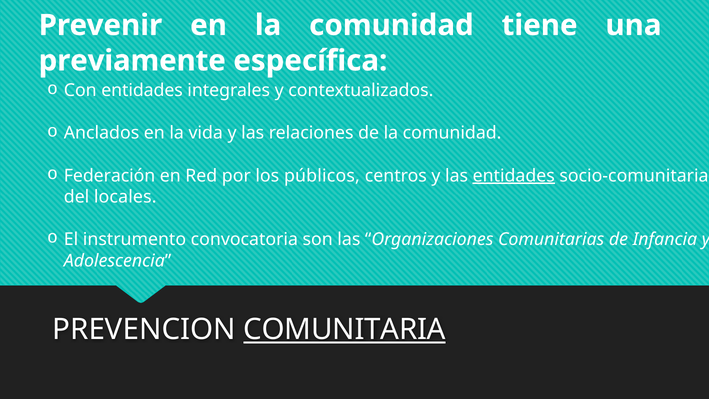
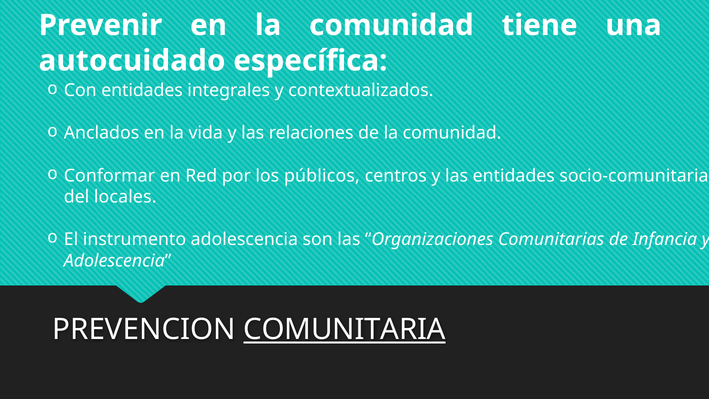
previamente: previamente -> autocuidado
Federación: Federación -> Conformar
entidades at (514, 176) underline: present -> none
instrumento convocatoria: convocatoria -> adolescencia
